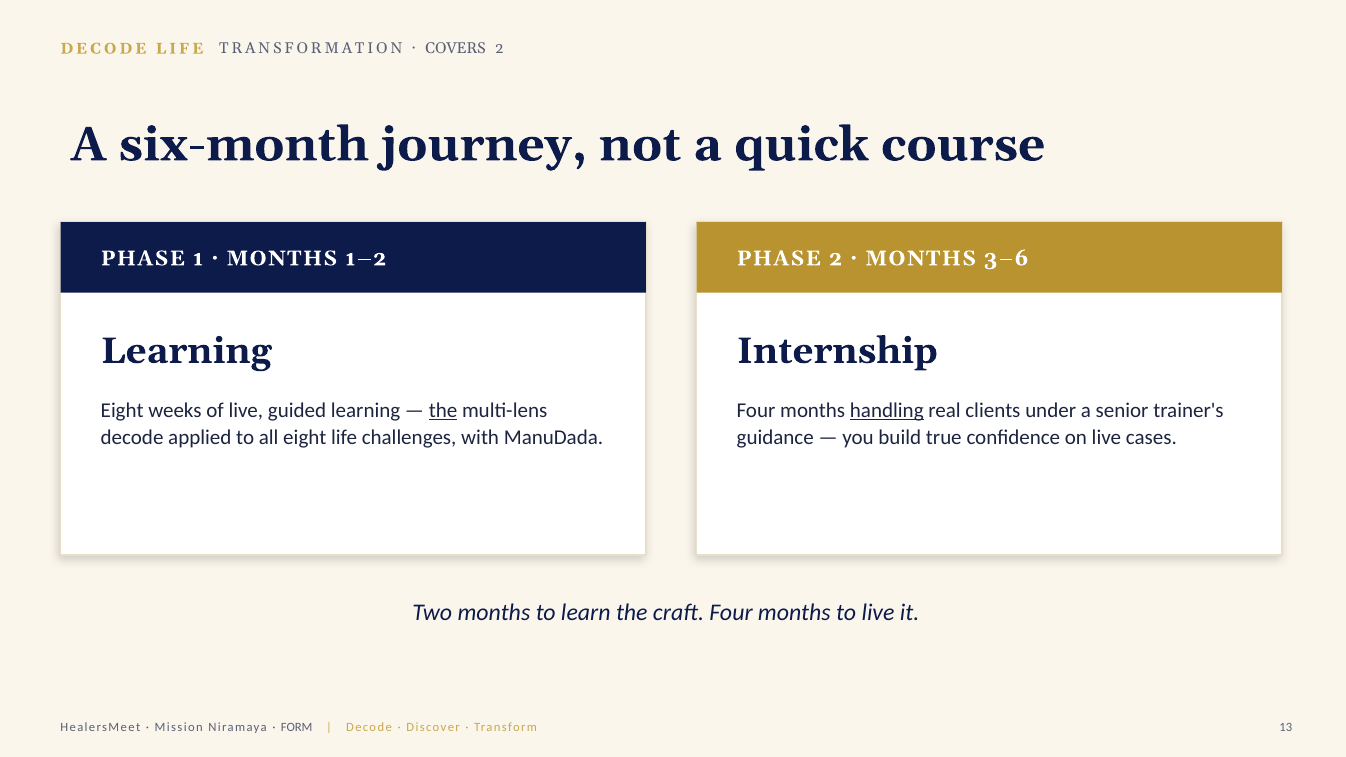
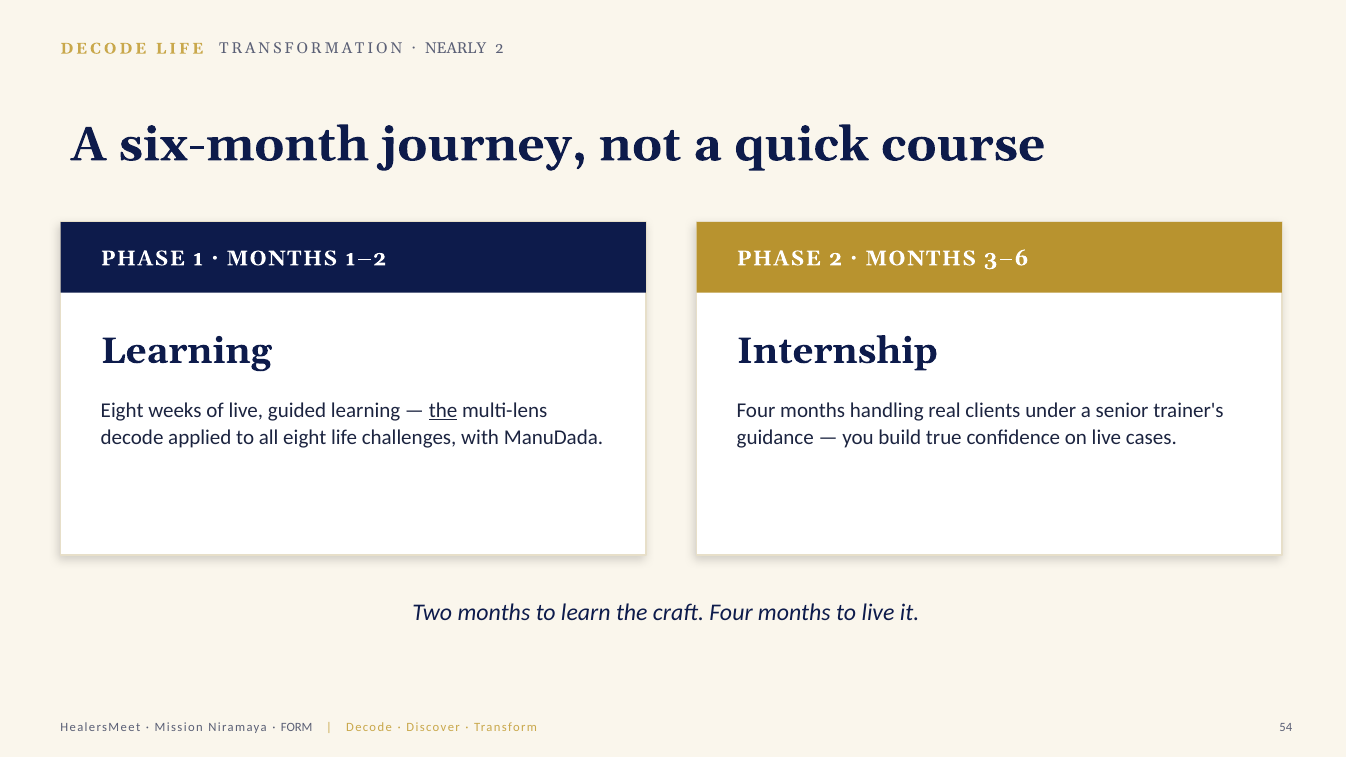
COVERS: COVERS -> NEARLY
handling underline: present -> none
13: 13 -> 54
